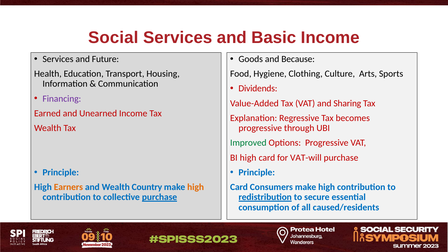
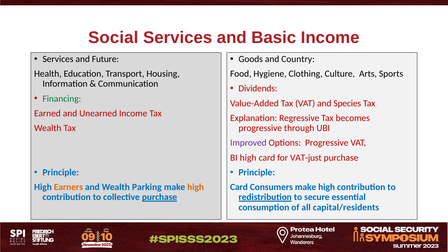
Because: Because -> Country
Financing colour: purple -> green
Sharing: Sharing -> Species
Improved colour: green -> purple
VAT-will: VAT-will -> VAT-just
Country: Country -> Parking
caused/residents: caused/residents -> capital/residents
